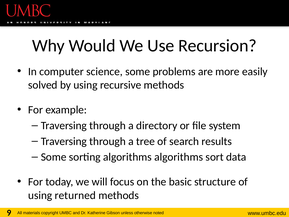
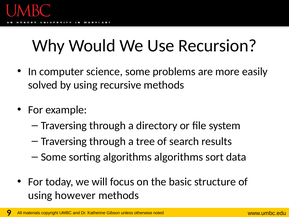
returned: returned -> however
